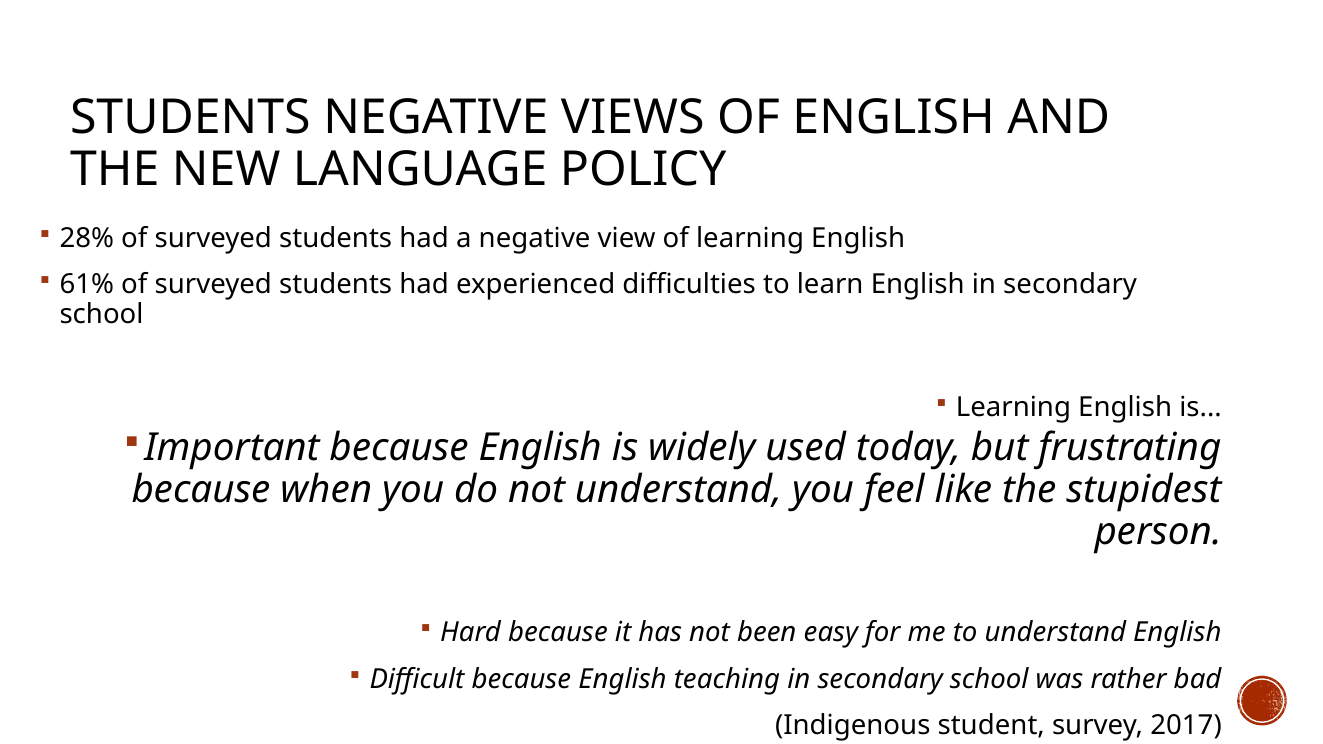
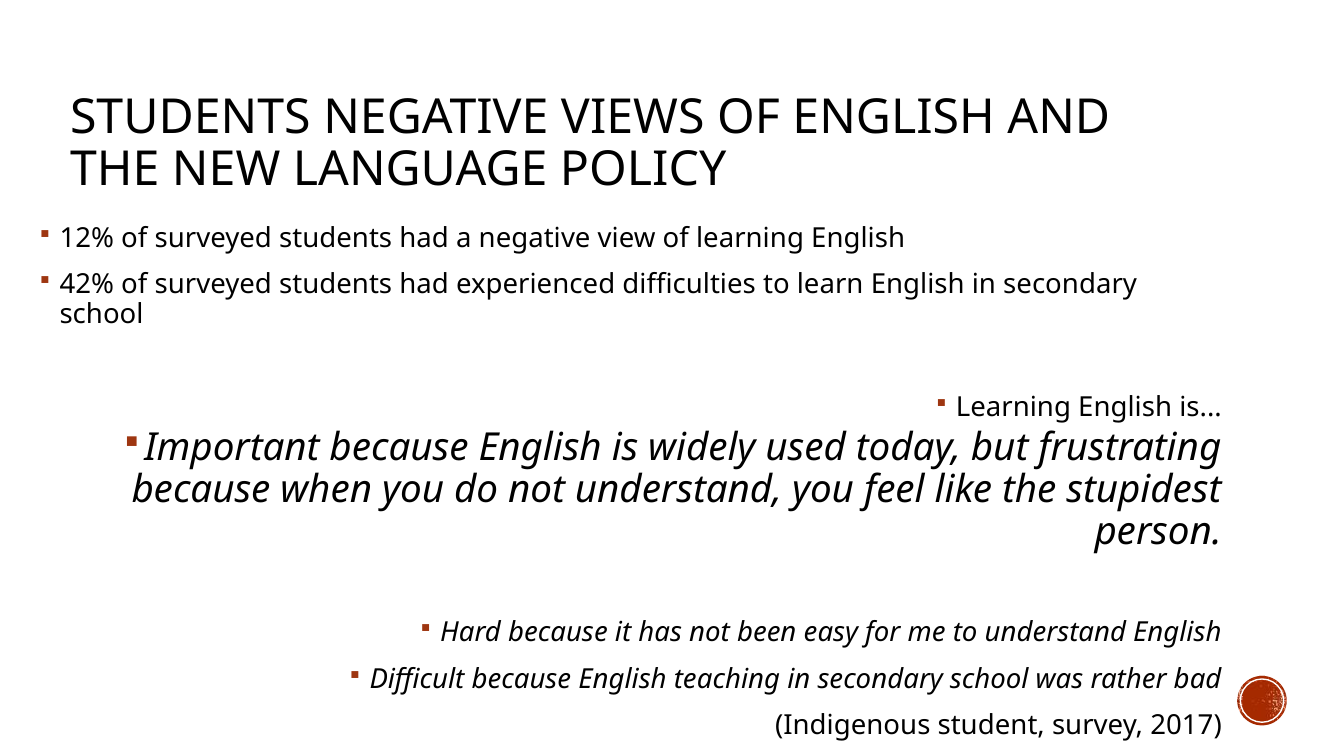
28%: 28% -> 12%
61%: 61% -> 42%
